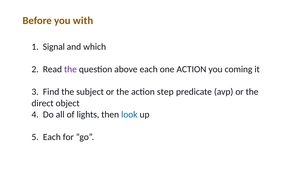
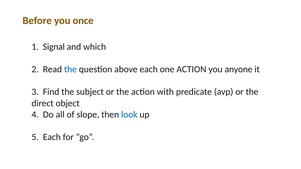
with: with -> once
the at (70, 69) colour: purple -> blue
coming: coming -> anyone
step: step -> with
lights: lights -> slope
